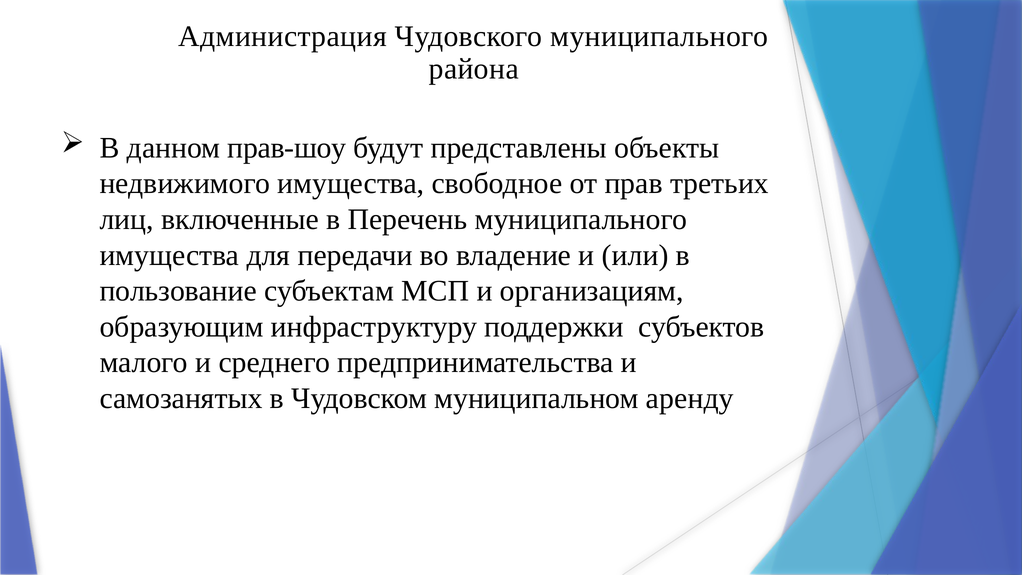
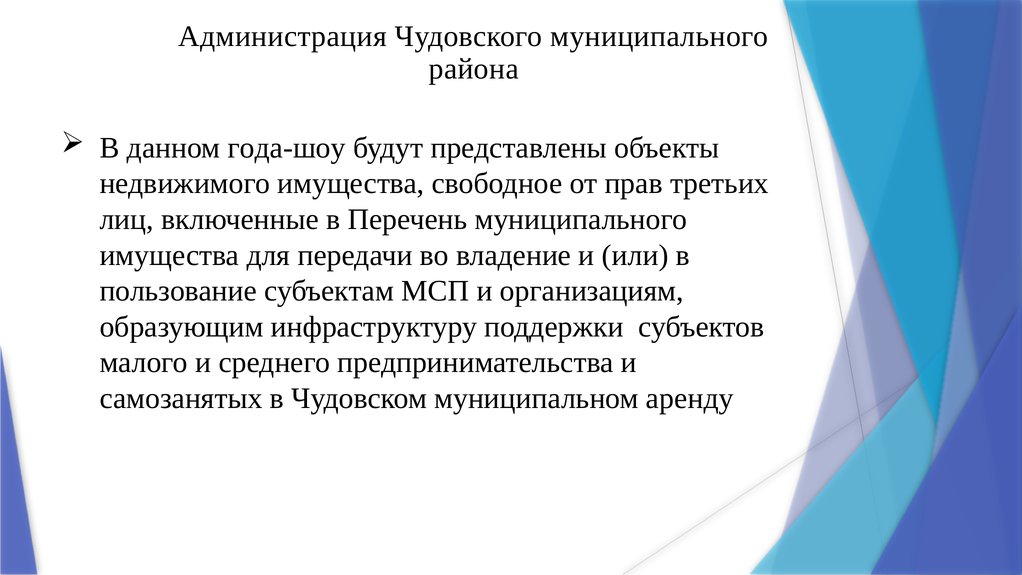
прав-шоу: прав-шоу -> года-шоу
